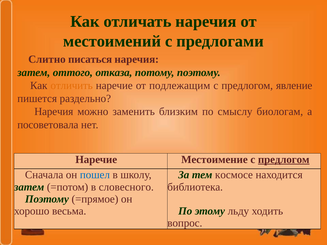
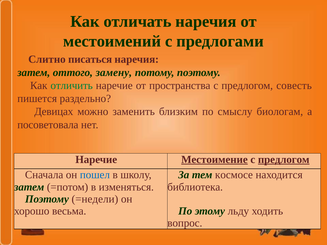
отказа: отказа -> замену
отличить colour: orange -> green
подлежащим: подлежащим -> пространства
явление: явление -> совесть
Наречия at (54, 112): Наречия -> Девицах
Местоимение underline: none -> present
словесного: словесного -> изменяться
=прямое: =прямое -> =недели
